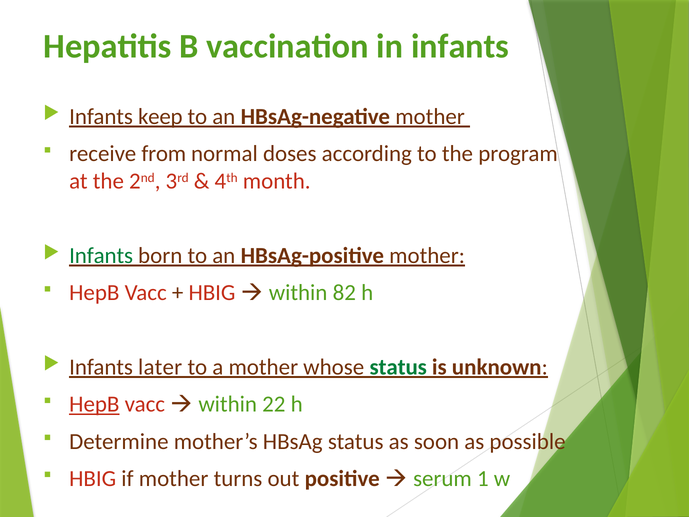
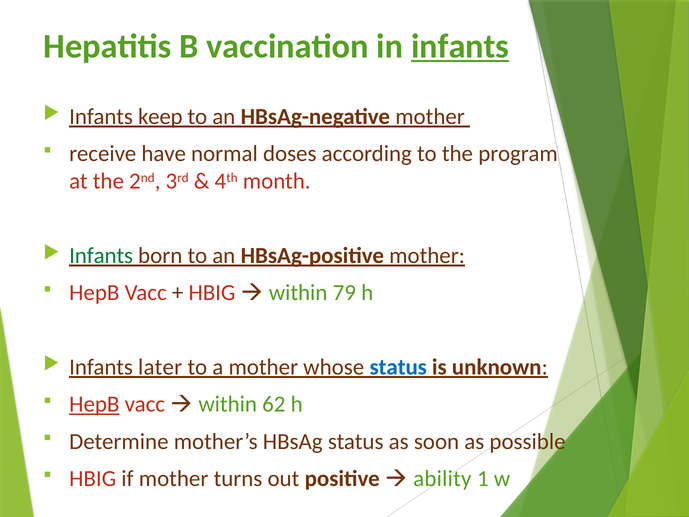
infants at (460, 46) underline: none -> present
from: from -> have
82: 82 -> 79
status at (398, 367) colour: green -> blue
22: 22 -> 62
serum: serum -> ability
